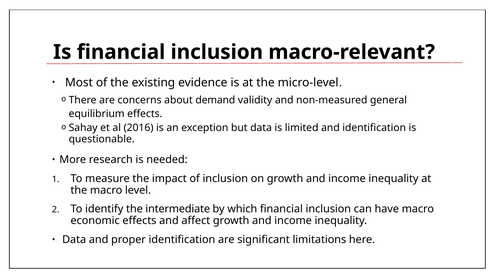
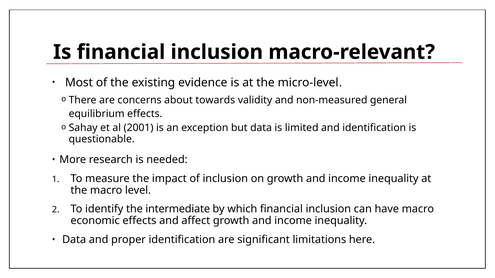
demand: demand -> towards
2016: 2016 -> 2001
